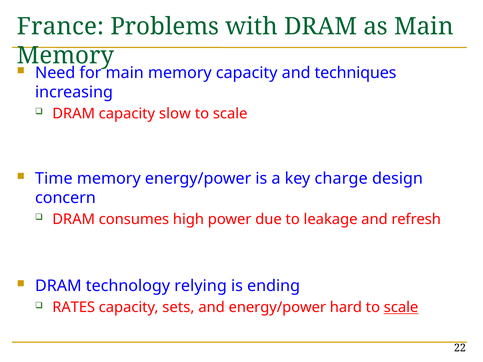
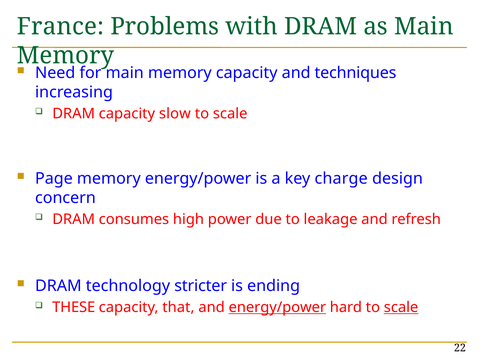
Time: Time -> Page
relying: relying -> stricter
RATES: RATES -> THESE
sets: sets -> that
energy/power at (277, 308) underline: none -> present
